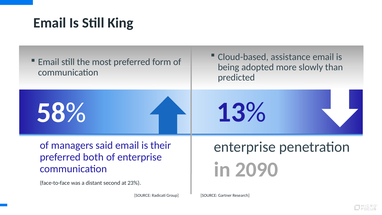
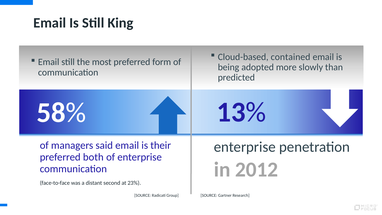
assistance: assistance -> contained
2090: 2090 -> 2012
